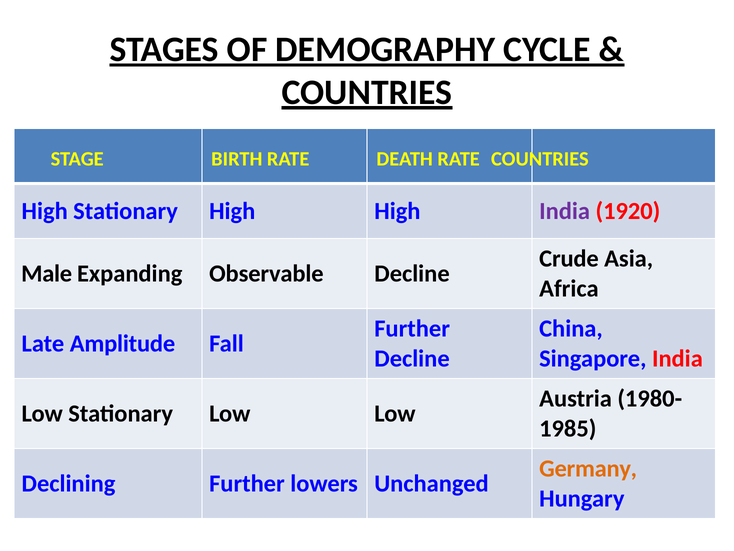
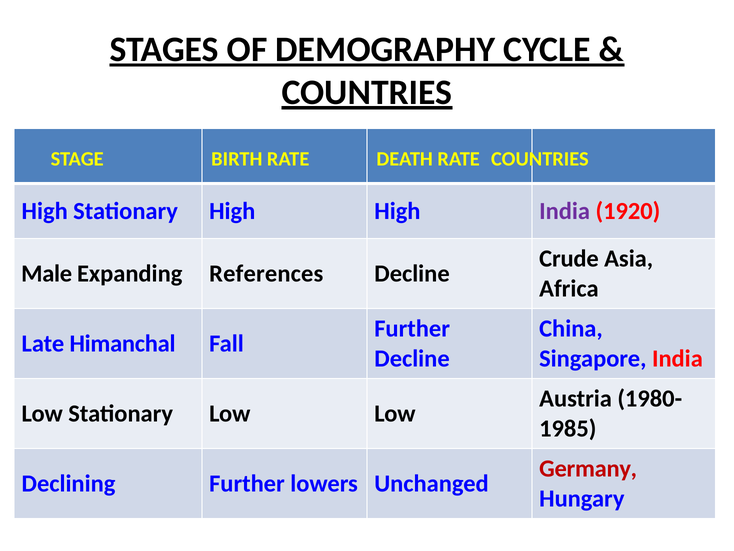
Observable: Observable -> References
Amplitude: Amplitude -> Himanchal
Germany colour: orange -> red
